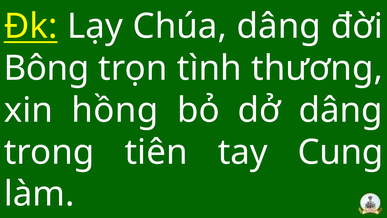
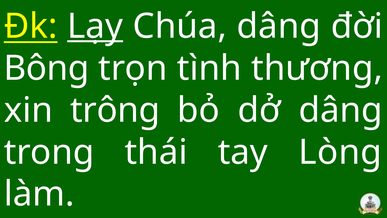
Lạy underline: none -> present
hồng: hồng -> trông
tiên: tiên -> thái
Cung: Cung -> Lòng
